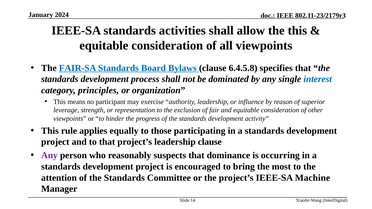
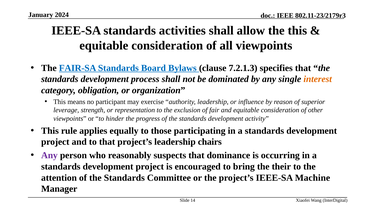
6.4.5.8: 6.4.5.8 -> 7.2.1.3
interest colour: blue -> orange
principles: principles -> obligation
leadership clause: clause -> chairs
most: most -> their
